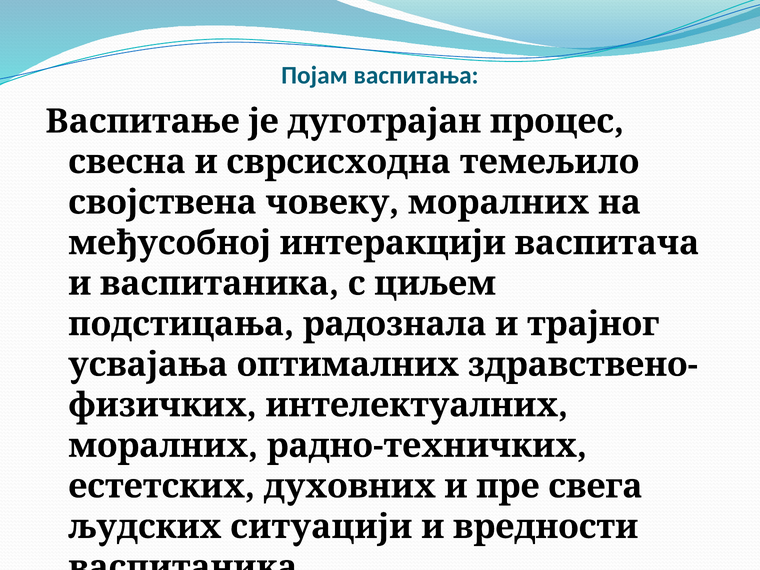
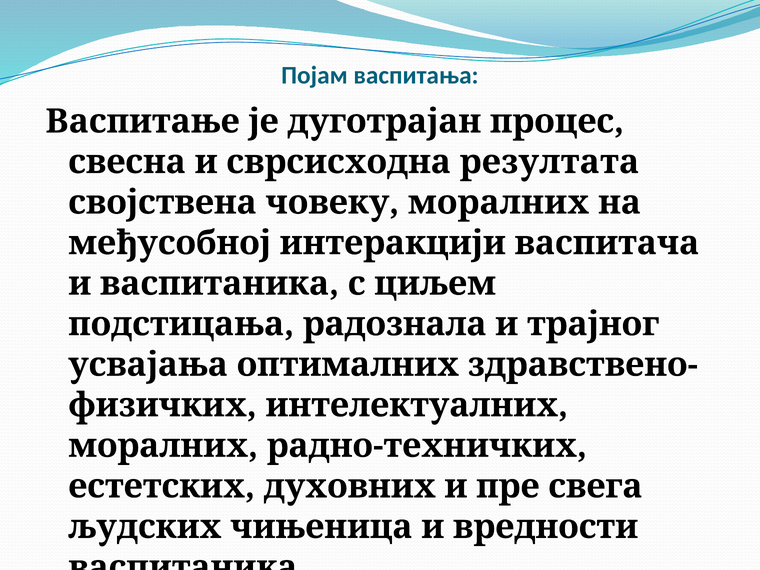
темељило: темељило -> резултата
ситуацији: ситуацији -> чињеница
